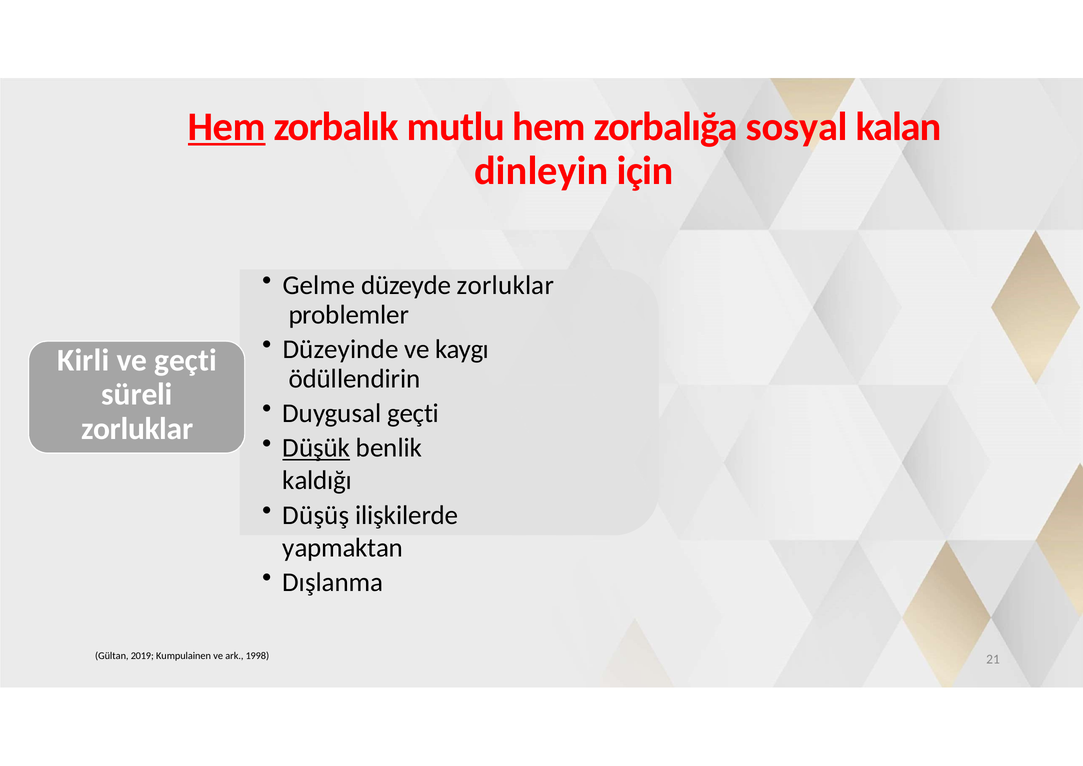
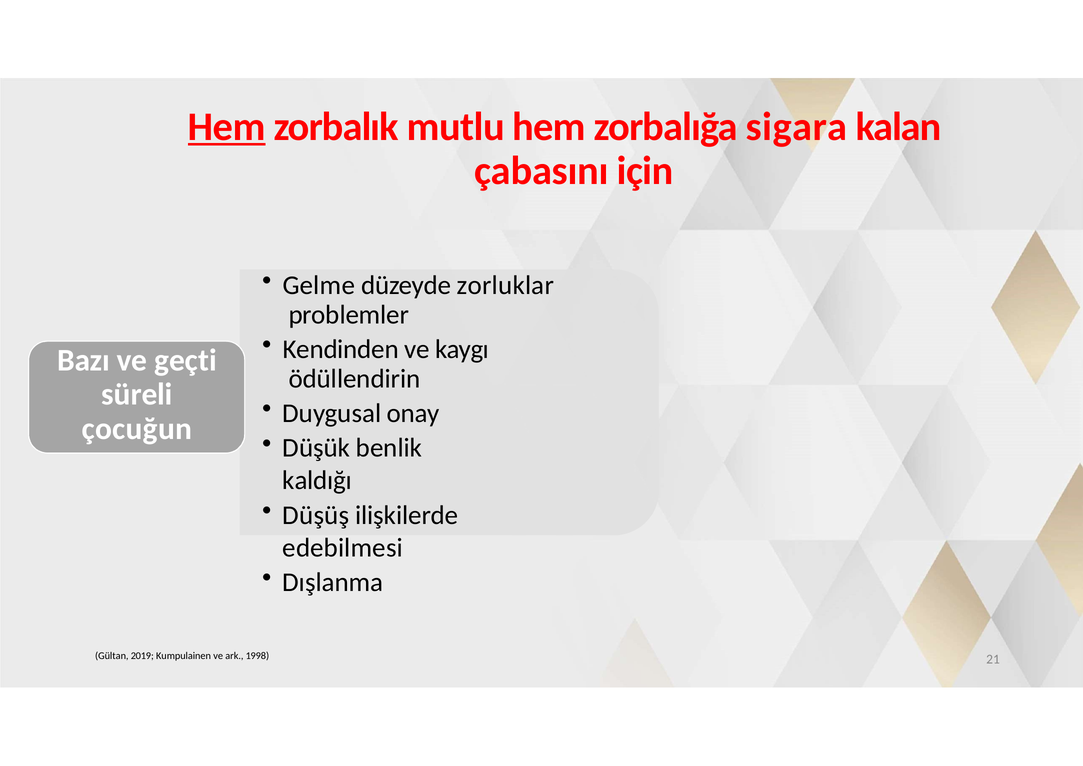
sosyal: sosyal -> sigara
dinleyin: dinleyin -> çabasını
Düzeyinde: Düzeyinde -> Kendinden
Kirli: Kirli -> Bazı
Duygusal geçti: geçti -> onay
zorluklar at (137, 429): zorluklar -> çocuğun
Düşük underline: present -> none
yapmaktan: yapmaktan -> edebilmesi
